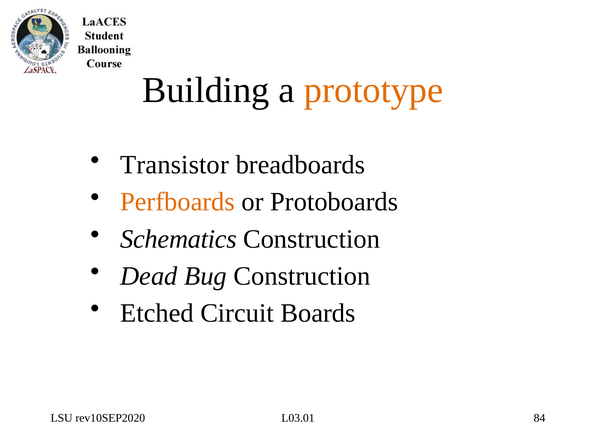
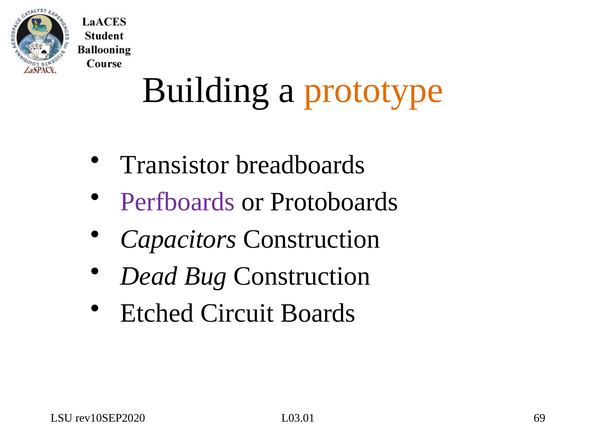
Perfboards colour: orange -> purple
Schematics: Schematics -> Capacitors
84: 84 -> 69
